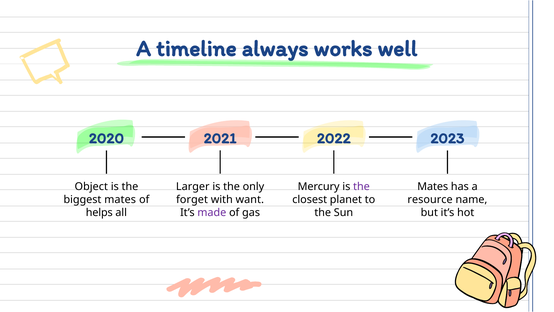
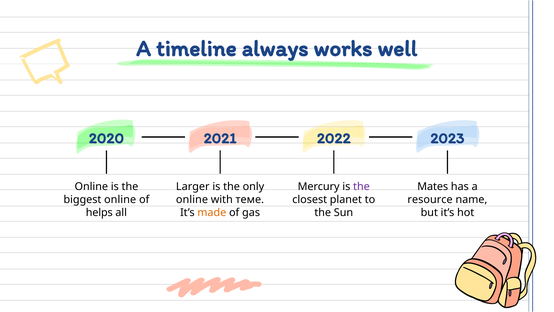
Object at (91, 186): Object -> Online
biggest mates: mates -> online
forget at (192, 199): forget -> online
want: want -> теме
made colour: purple -> orange
